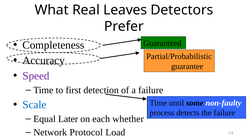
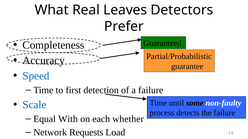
Speed colour: purple -> blue
Later: Later -> With
Protocol: Protocol -> Requests
